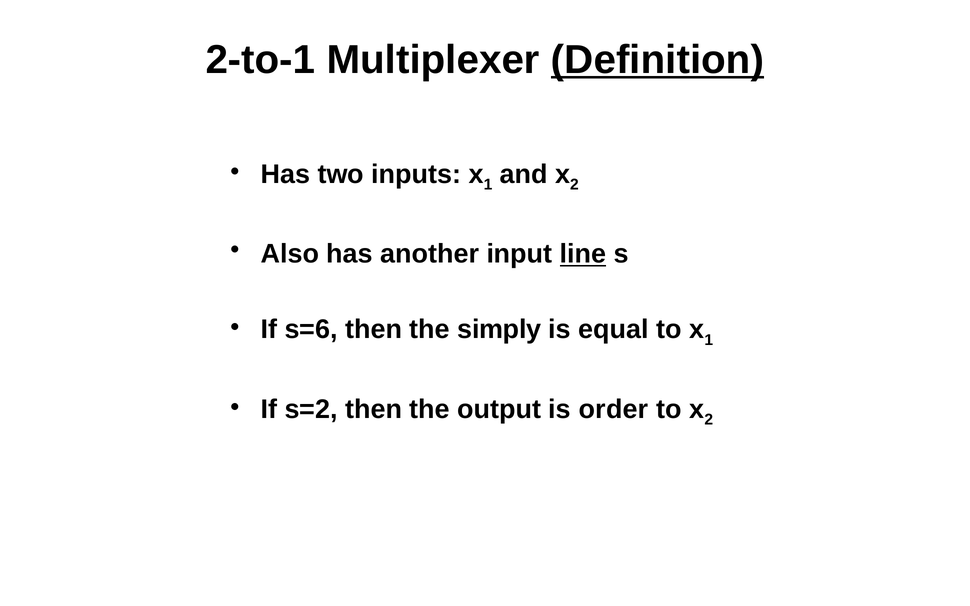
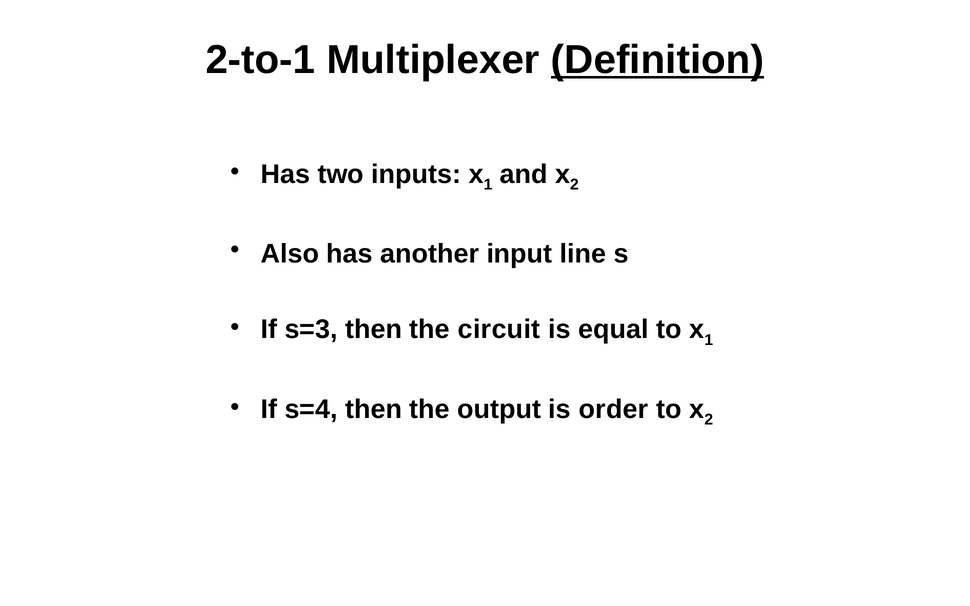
line underline: present -> none
s=6: s=6 -> s=3
simply: simply -> circuit
s=2: s=2 -> s=4
